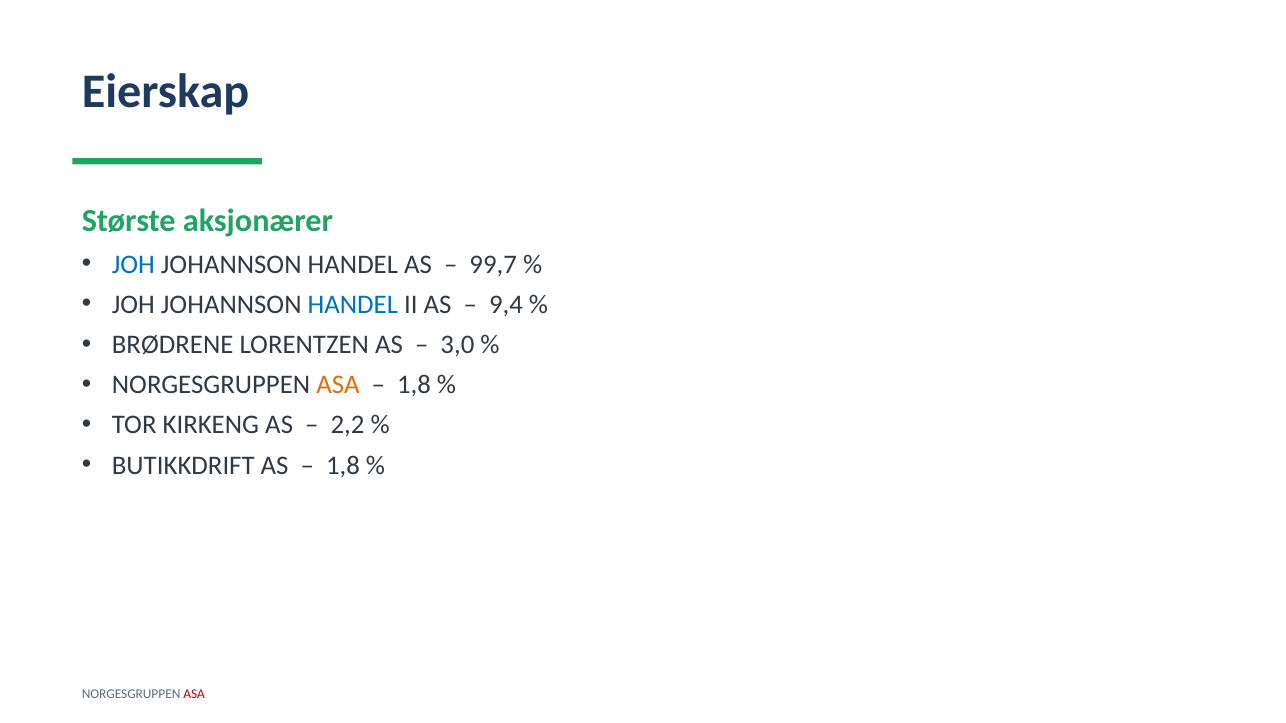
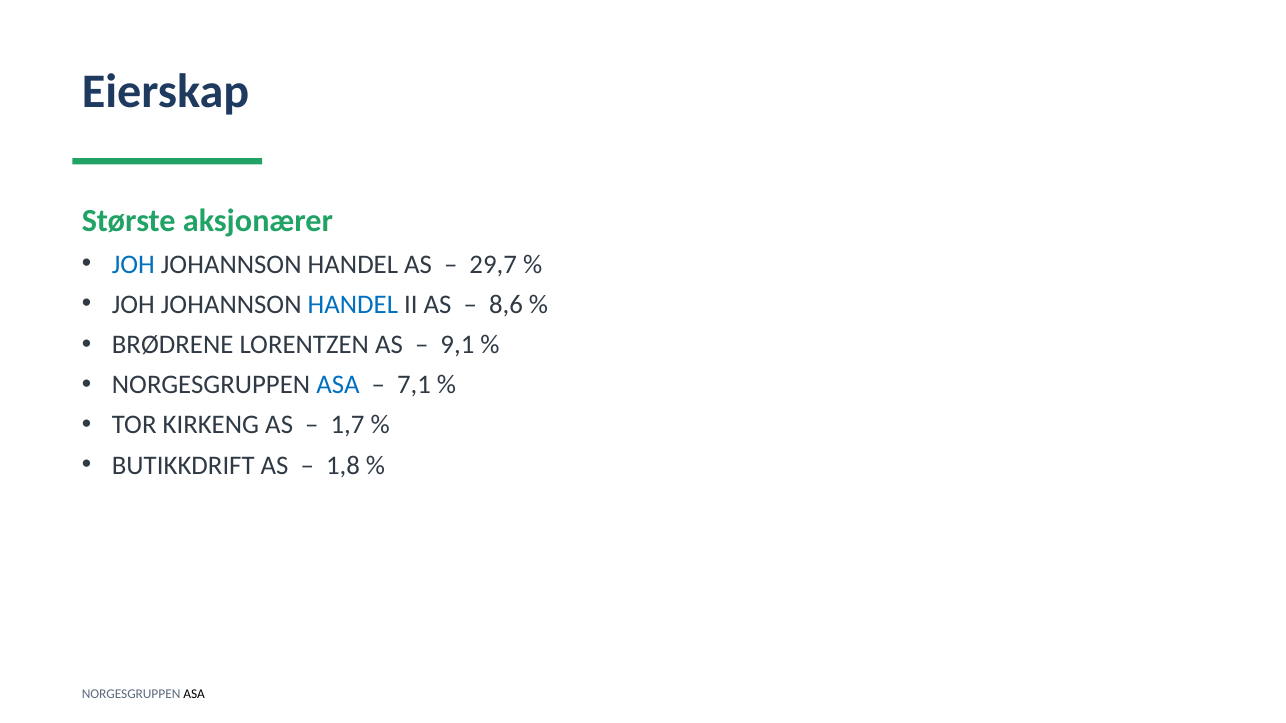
99,7: 99,7 -> 29,7
9,4: 9,4 -> 8,6
3,0: 3,0 -> 9,1
ASA at (338, 385) colour: orange -> blue
1,8 at (414, 385): 1,8 -> 7,1
2,2: 2,2 -> 1,7
ASA at (194, 694) colour: red -> black
